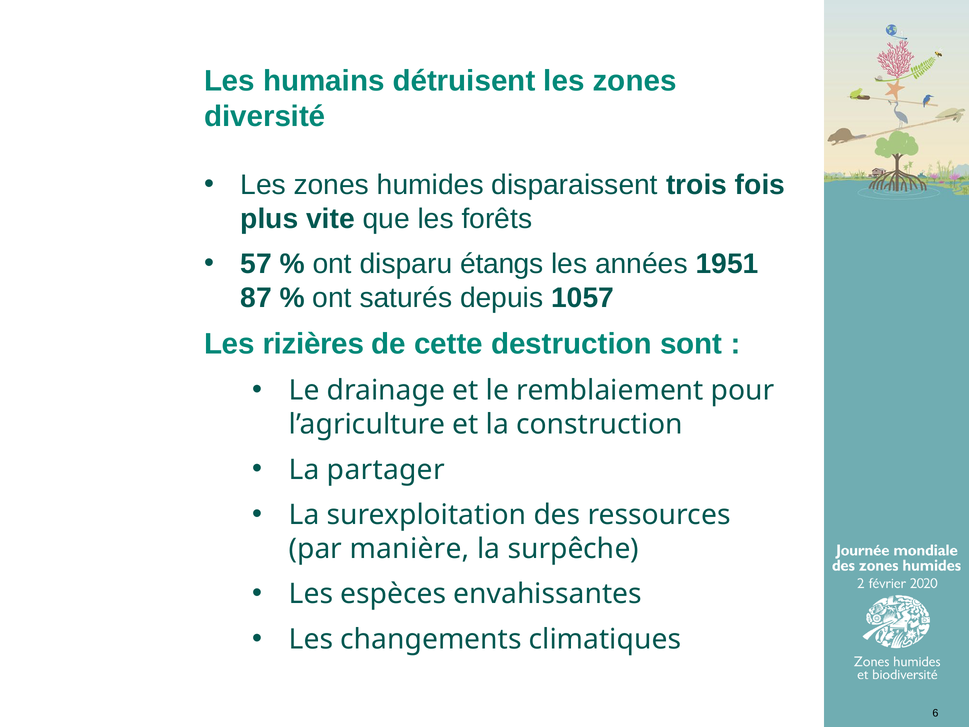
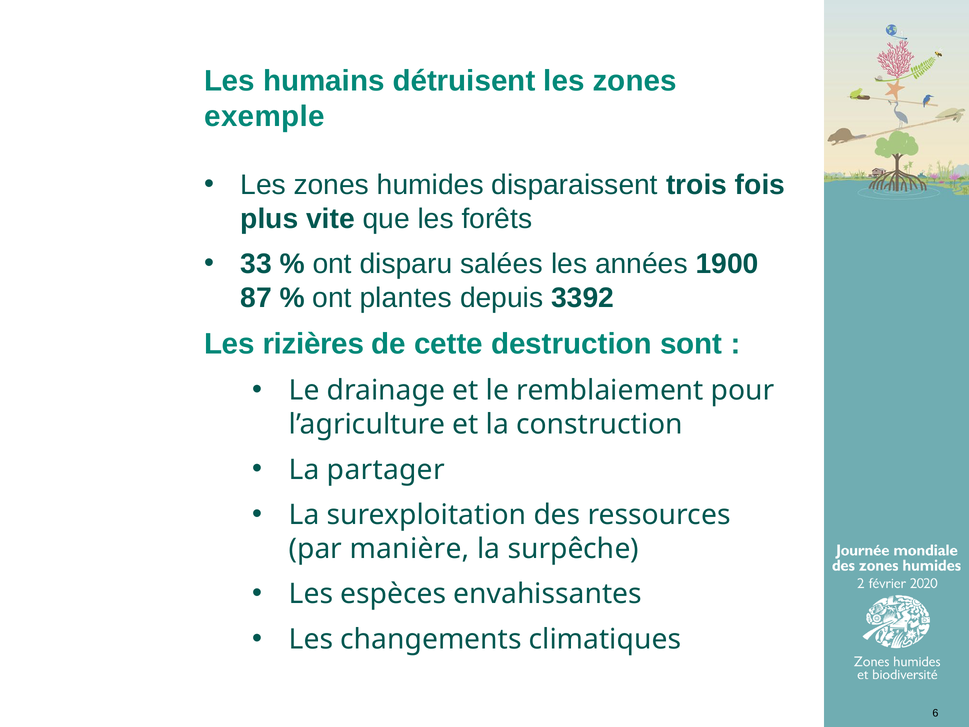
diversité: diversité -> exemple
57: 57 -> 33
étangs: étangs -> salées
1951: 1951 -> 1900
saturés: saturés -> plantes
1057: 1057 -> 3392
